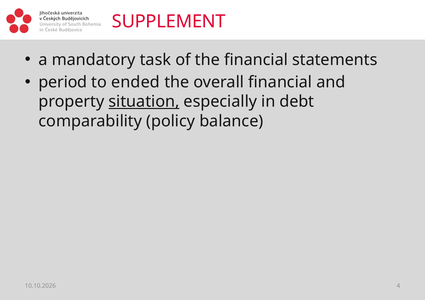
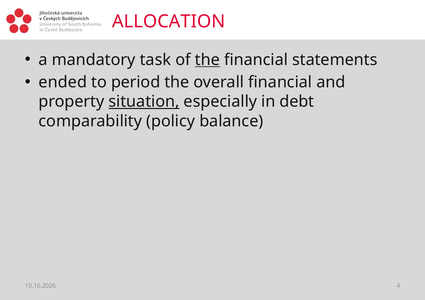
SUPPLEMENT: SUPPLEMENT -> ALLOCATION
the at (207, 60) underline: none -> present
period: period -> ended
ended: ended -> period
